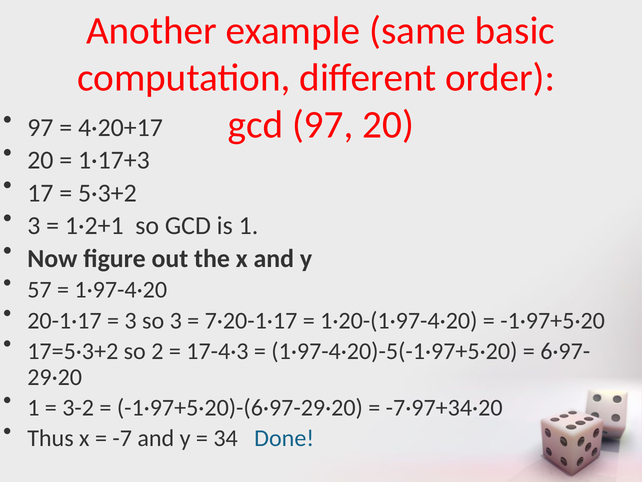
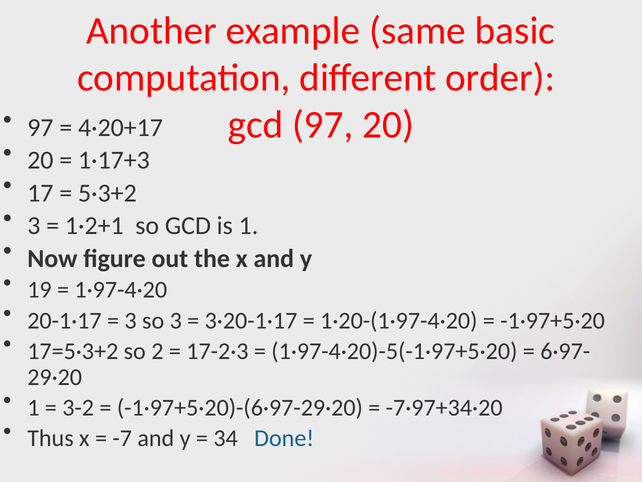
57: 57 -> 19
7·20-1·17: 7·20-1·17 -> 3·20-1·17
17-4·3: 17-4·3 -> 17-2·3
